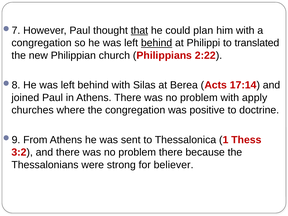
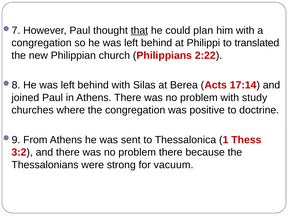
behind at (157, 43) underline: present -> none
apply: apply -> study
believer: believer -> vacuum
